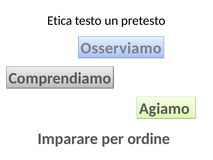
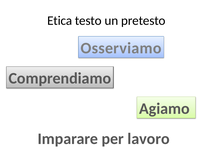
ordine: ordine -> lavoro
